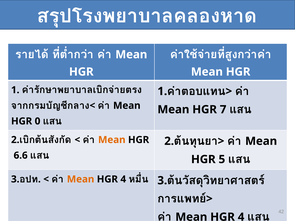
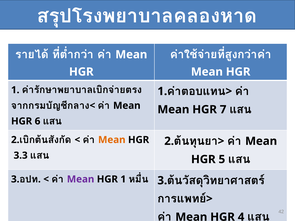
0: 0 -> 6
6.6: 6.6 -> 3.3
Mean at (81, 179) colour: orange -> purple
4 at (123, 179): 4 -> 1
